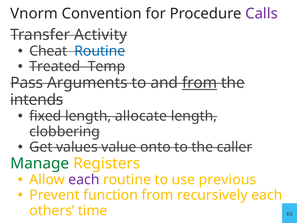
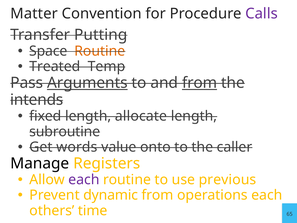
Vnorm: Vnorm -> Matter
Activity: Activity -> Putting
Cheat: Cheat -> Space
Routine at (100, 51) colour: blue -> orange
Arguments underline: none -> present
clobbering: clobbering -> subroutine
values: values -> words
Manage colour: green -> black
function: function -> dynamic
recursively: recursively -> operations
